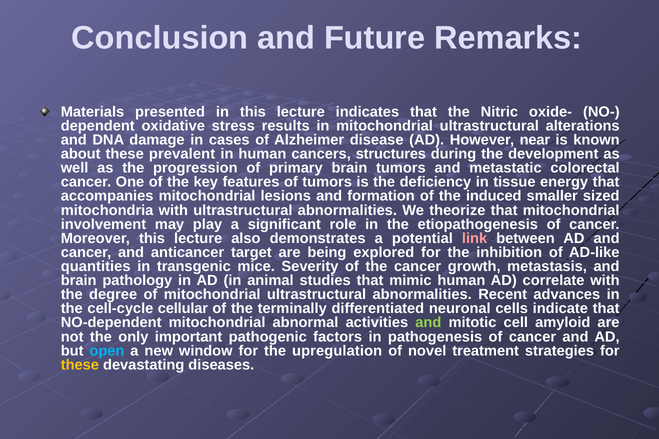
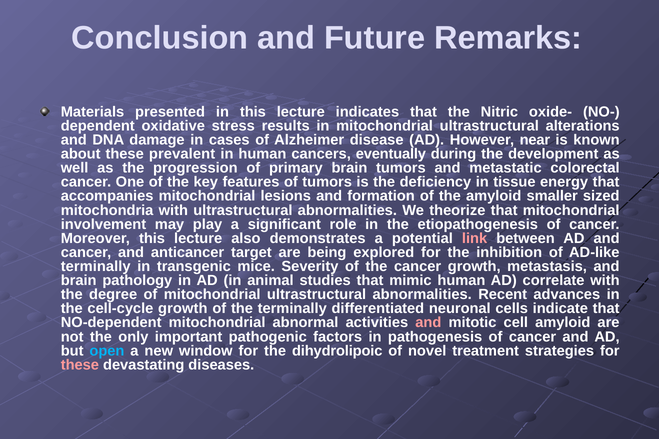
structures: structures -> eventually
the induced: induced -> amyloid
quantities at (96, 267): quantities -> terminally
cell-cycle cellular: cellular -> growth
and at (428, 323) colour: light green -> pink
upregulation: upregulation -> dihydrolipoic
these at (80, 365) colour: yellow -> pink
